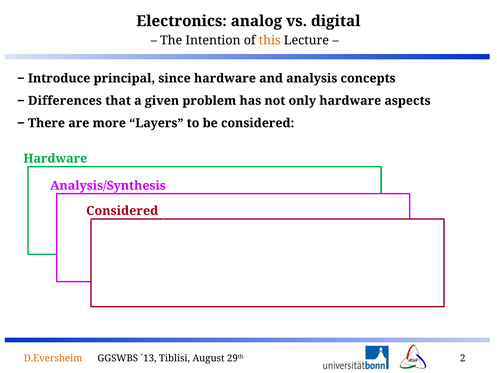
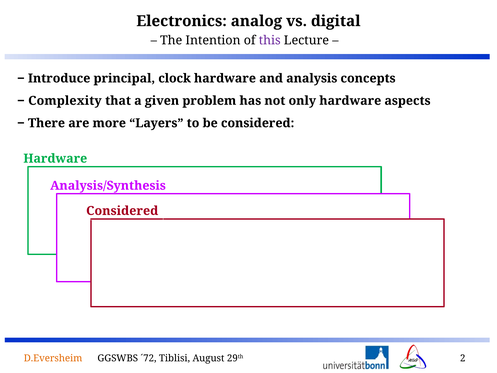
this colour: orange -> purple
since: since -> clock
Differences: Differences -> Complexity
´13: ´13 -> ´72
